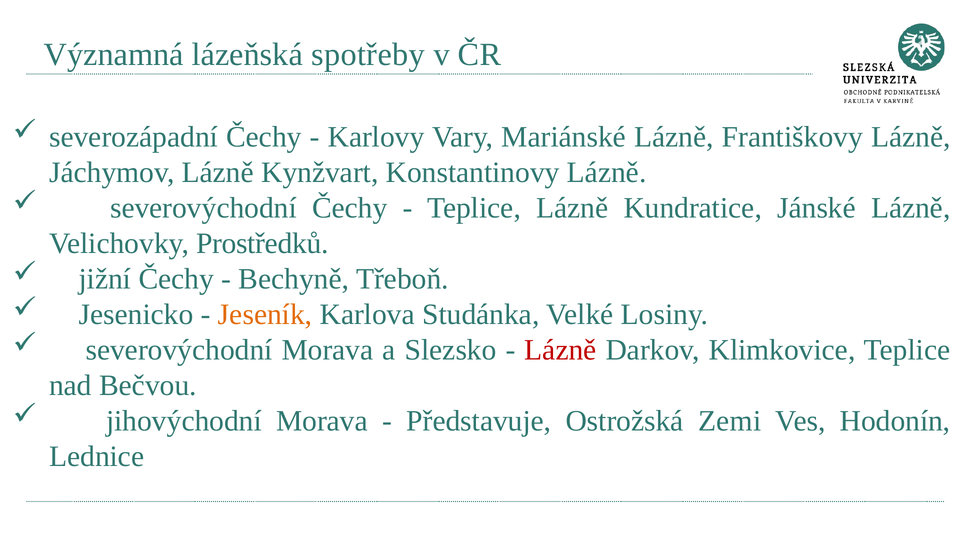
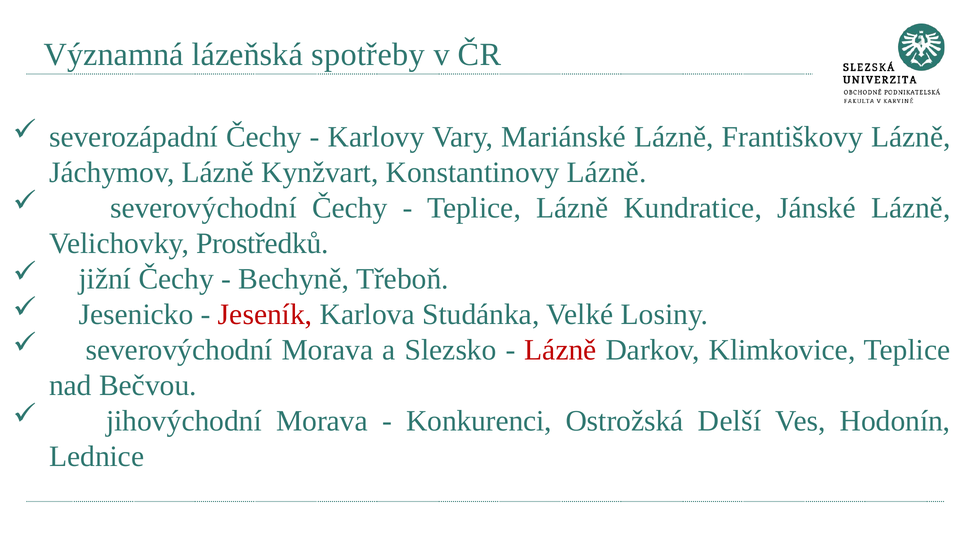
Jeseník colour: orange -> red
Představuje: Představuje -> Konkurenci
Zemi: Zemi -> Delší
